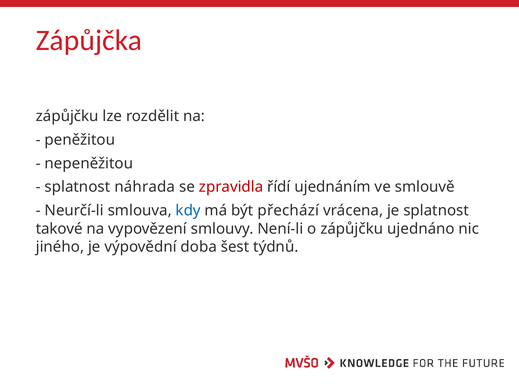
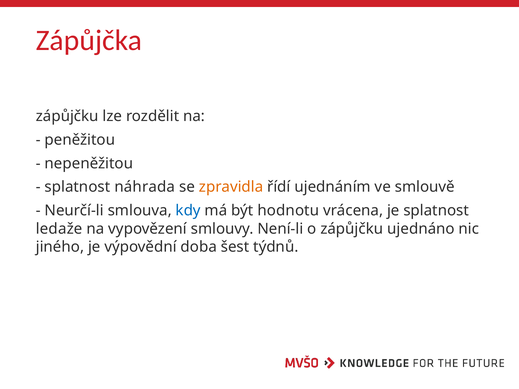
zpravidla colour: red -> orange
přechází: přechází -> hodnotu
takové: takové -> ledaže
